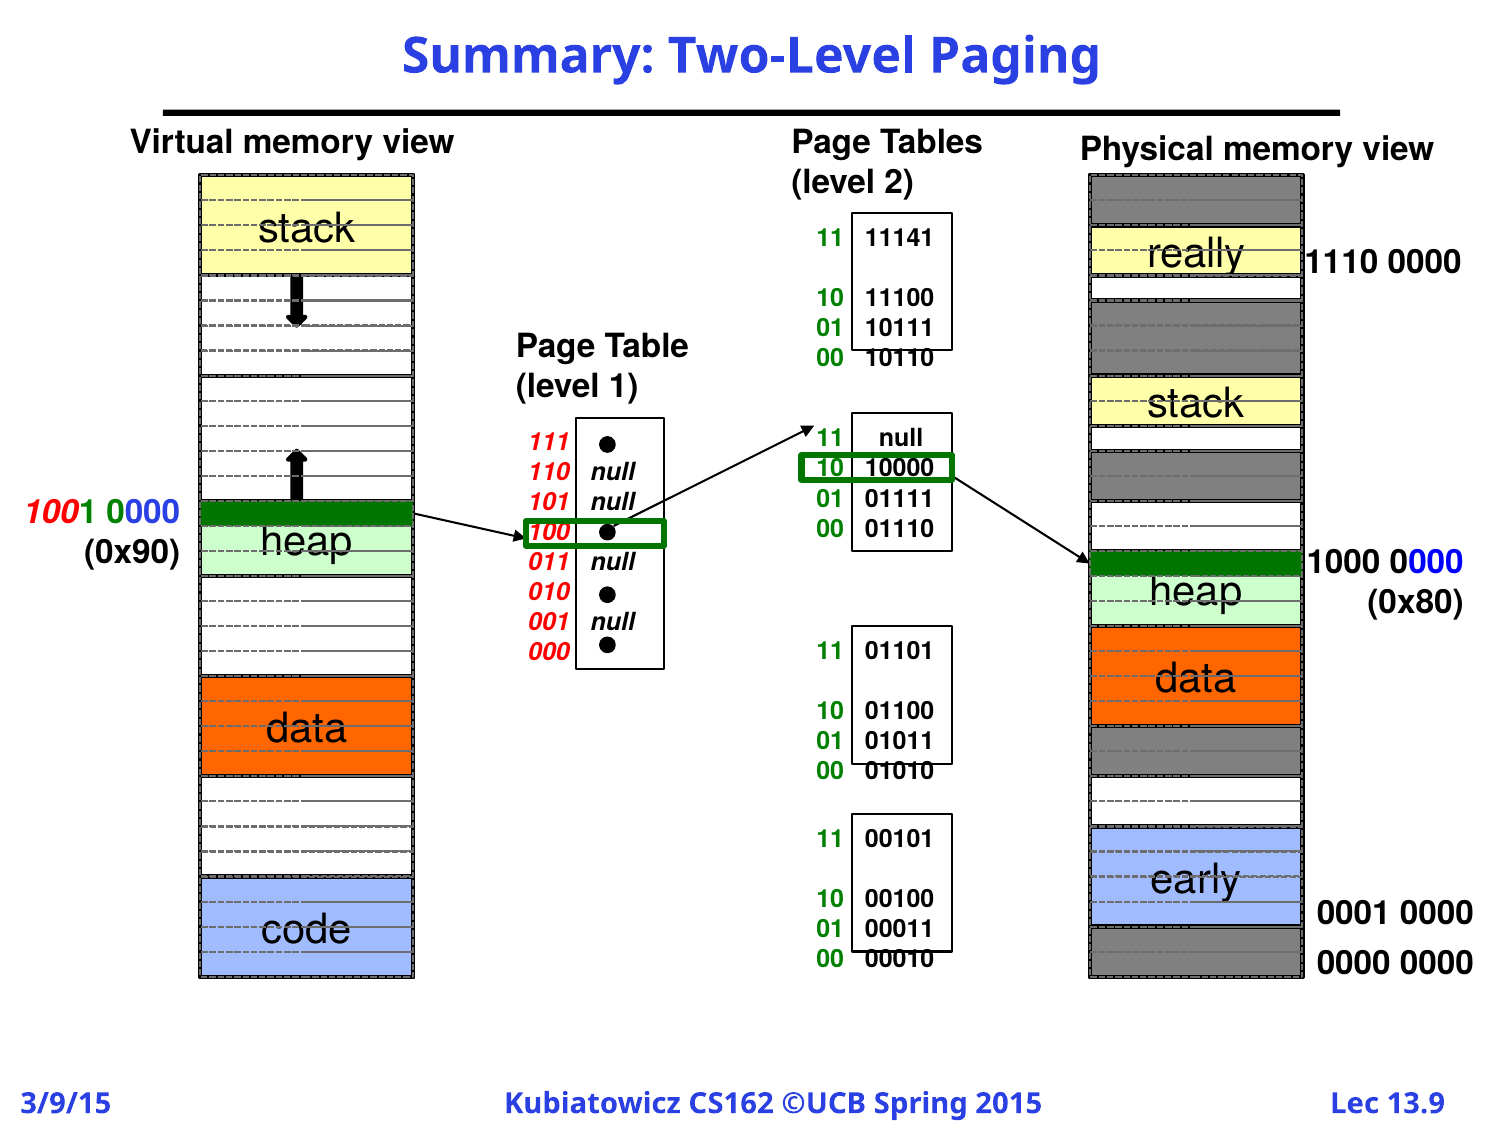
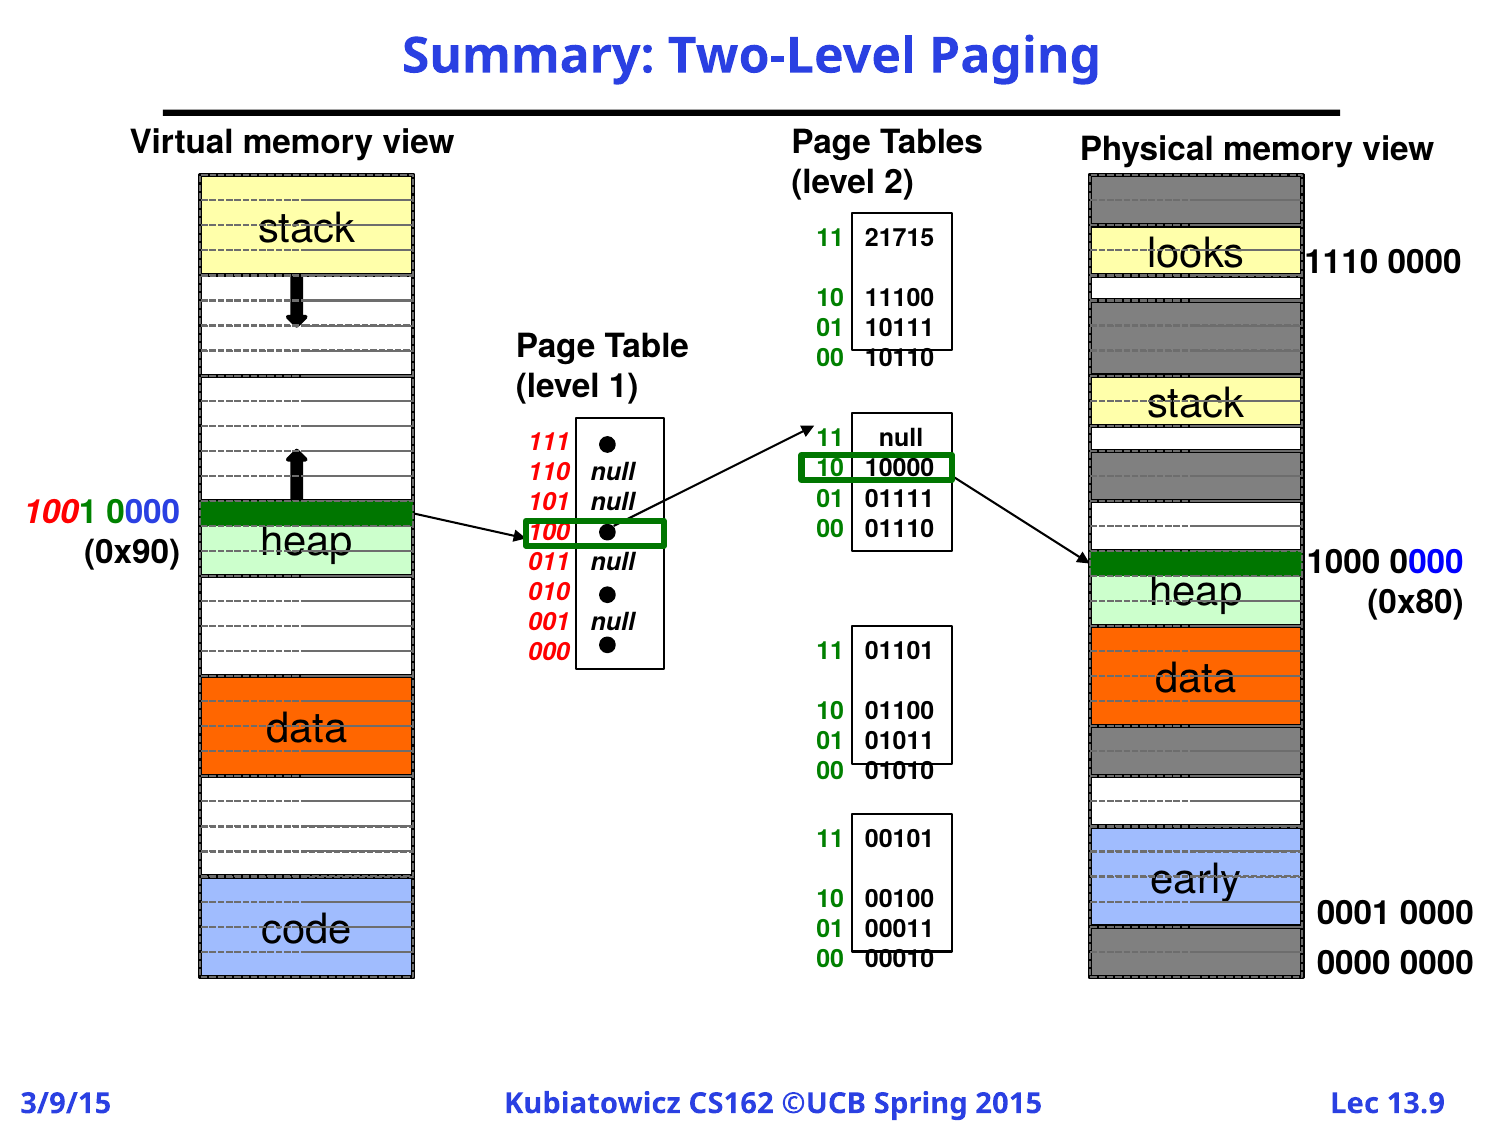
11141: 11141 -> 21715
really: really -> looks
